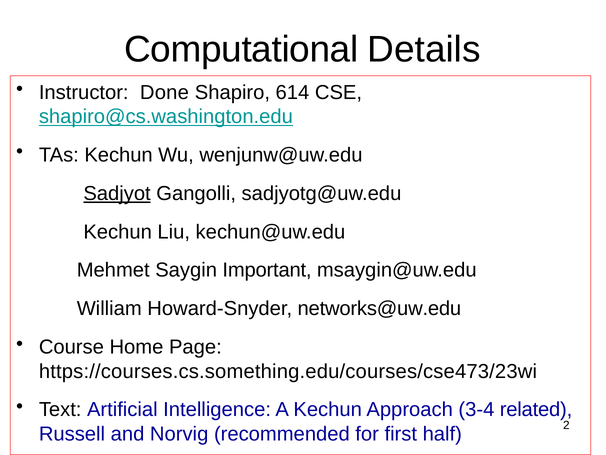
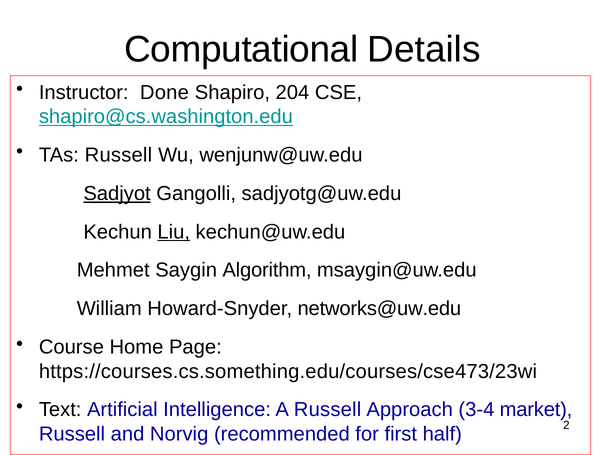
614: 614 -> 204
TAs Kechun: Kechun -> Russell
Liu underline: none -> present
Important: Important -> Algorithm
A Kechun: Kechun -> Russell
related: related -> market
